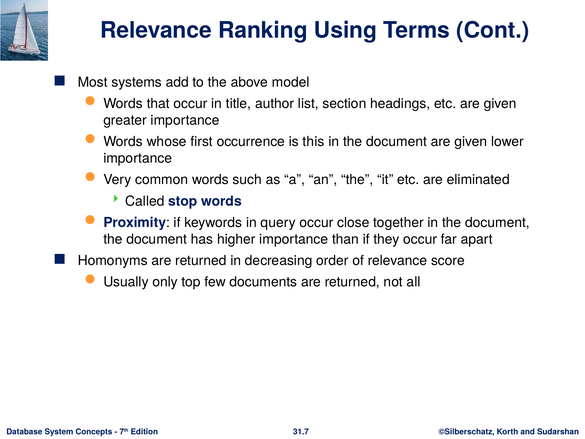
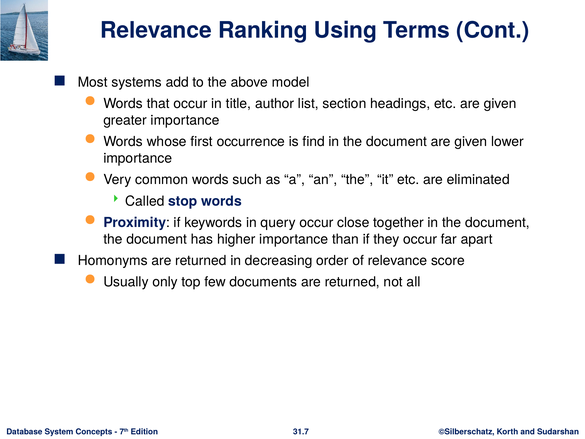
this: this -> find
